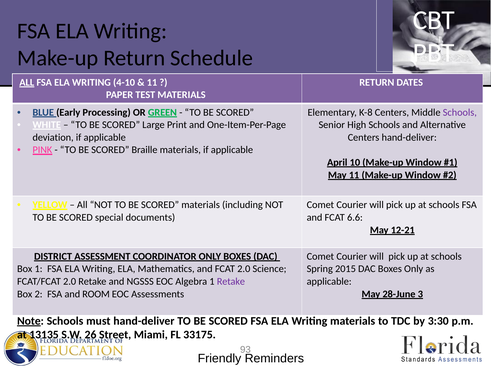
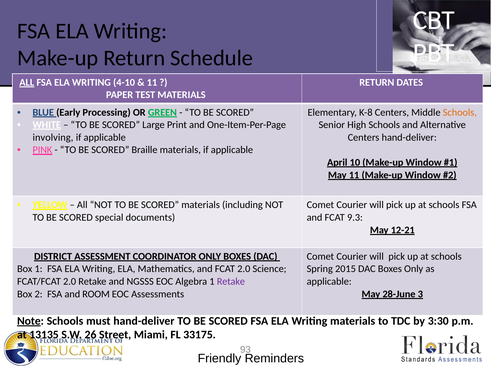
Schools at (460, 112) colour: purple -> orange
deviation: deviation -> involving
6.6: 6.6 -> 9.3
